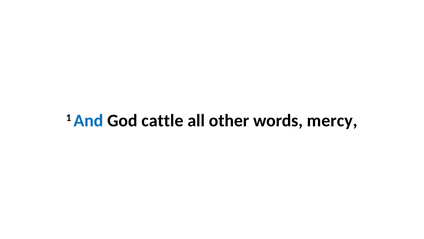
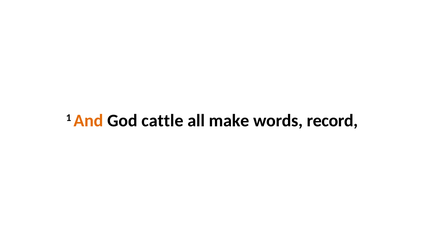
And colour: blue -> orange
other: other -> make
mercy: mercy -> record
